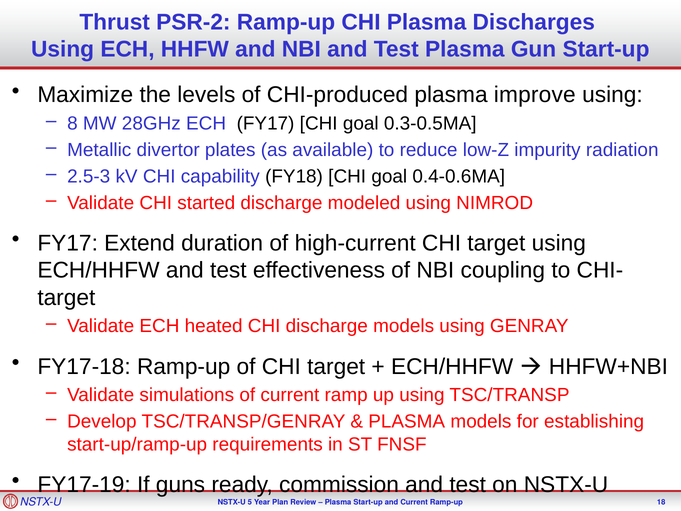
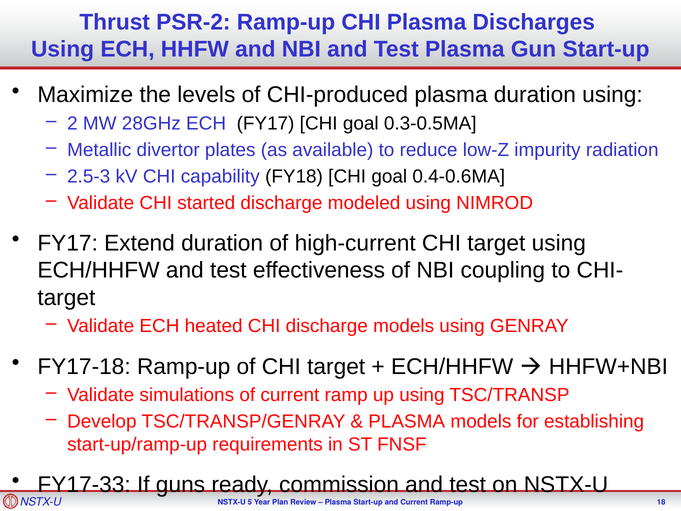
plasma improve: improve -> duration
8: 8 -> 2
FY17-19: FY17-19 -> FY17-33
